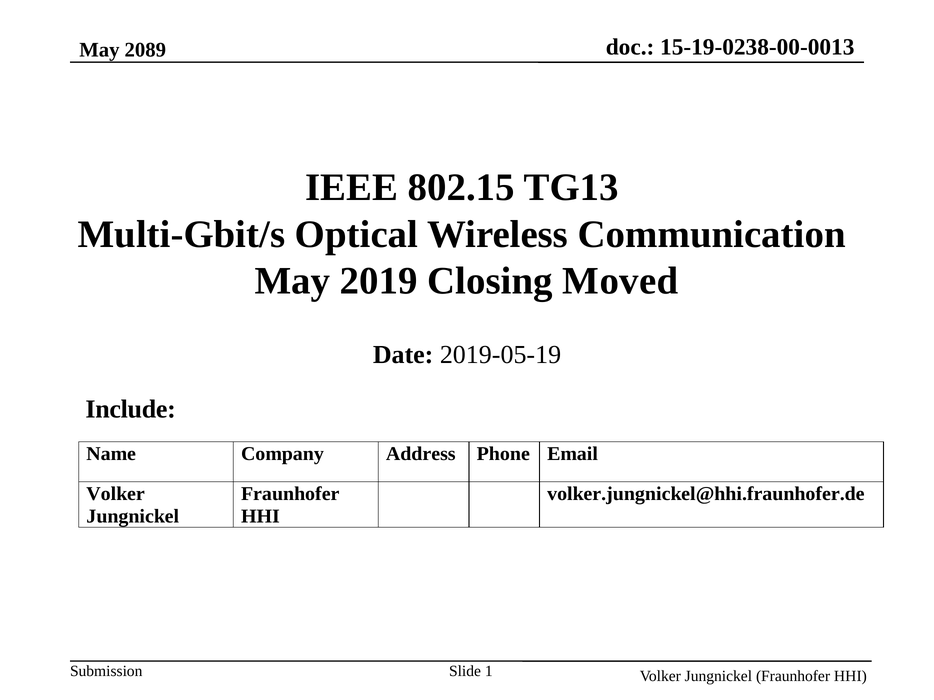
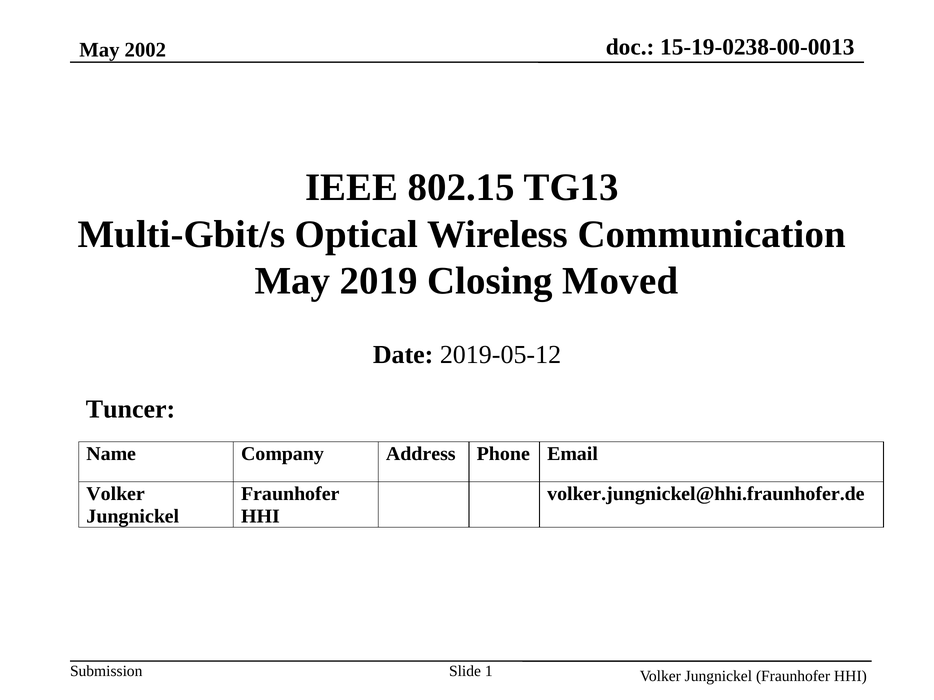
2089: 2089 -> 2002
2019-05-19: 2019-05-19 -> 2019-05-12
Include: Include -> Tuncer
